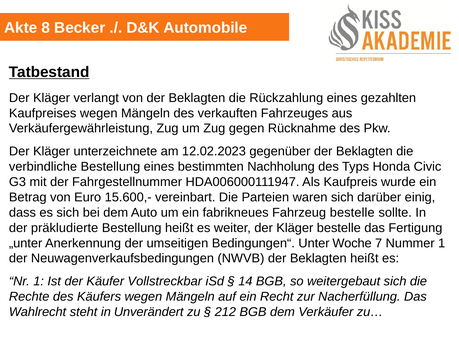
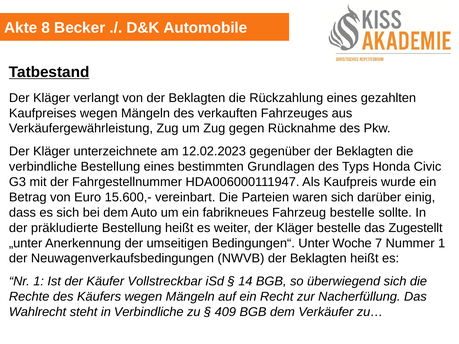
Nachholung: Nachholung -> Grundlagen
Fertigung: Fertigung -> Zugestellt
weitergebaut: weitergebaut -> überwiegend
in Unverändert: Unverändert -> Verbindliche
212: 212 -> 409
